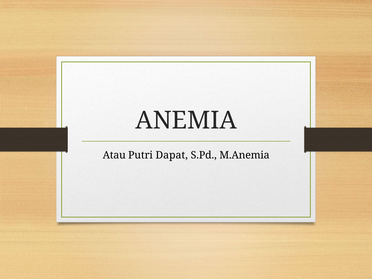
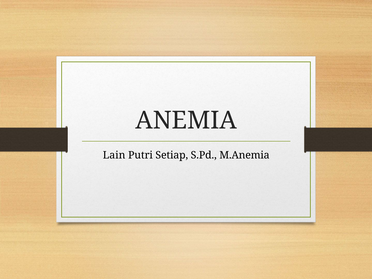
Atau: Atau -> Lain
Dapat: Dapat -> Setiap
